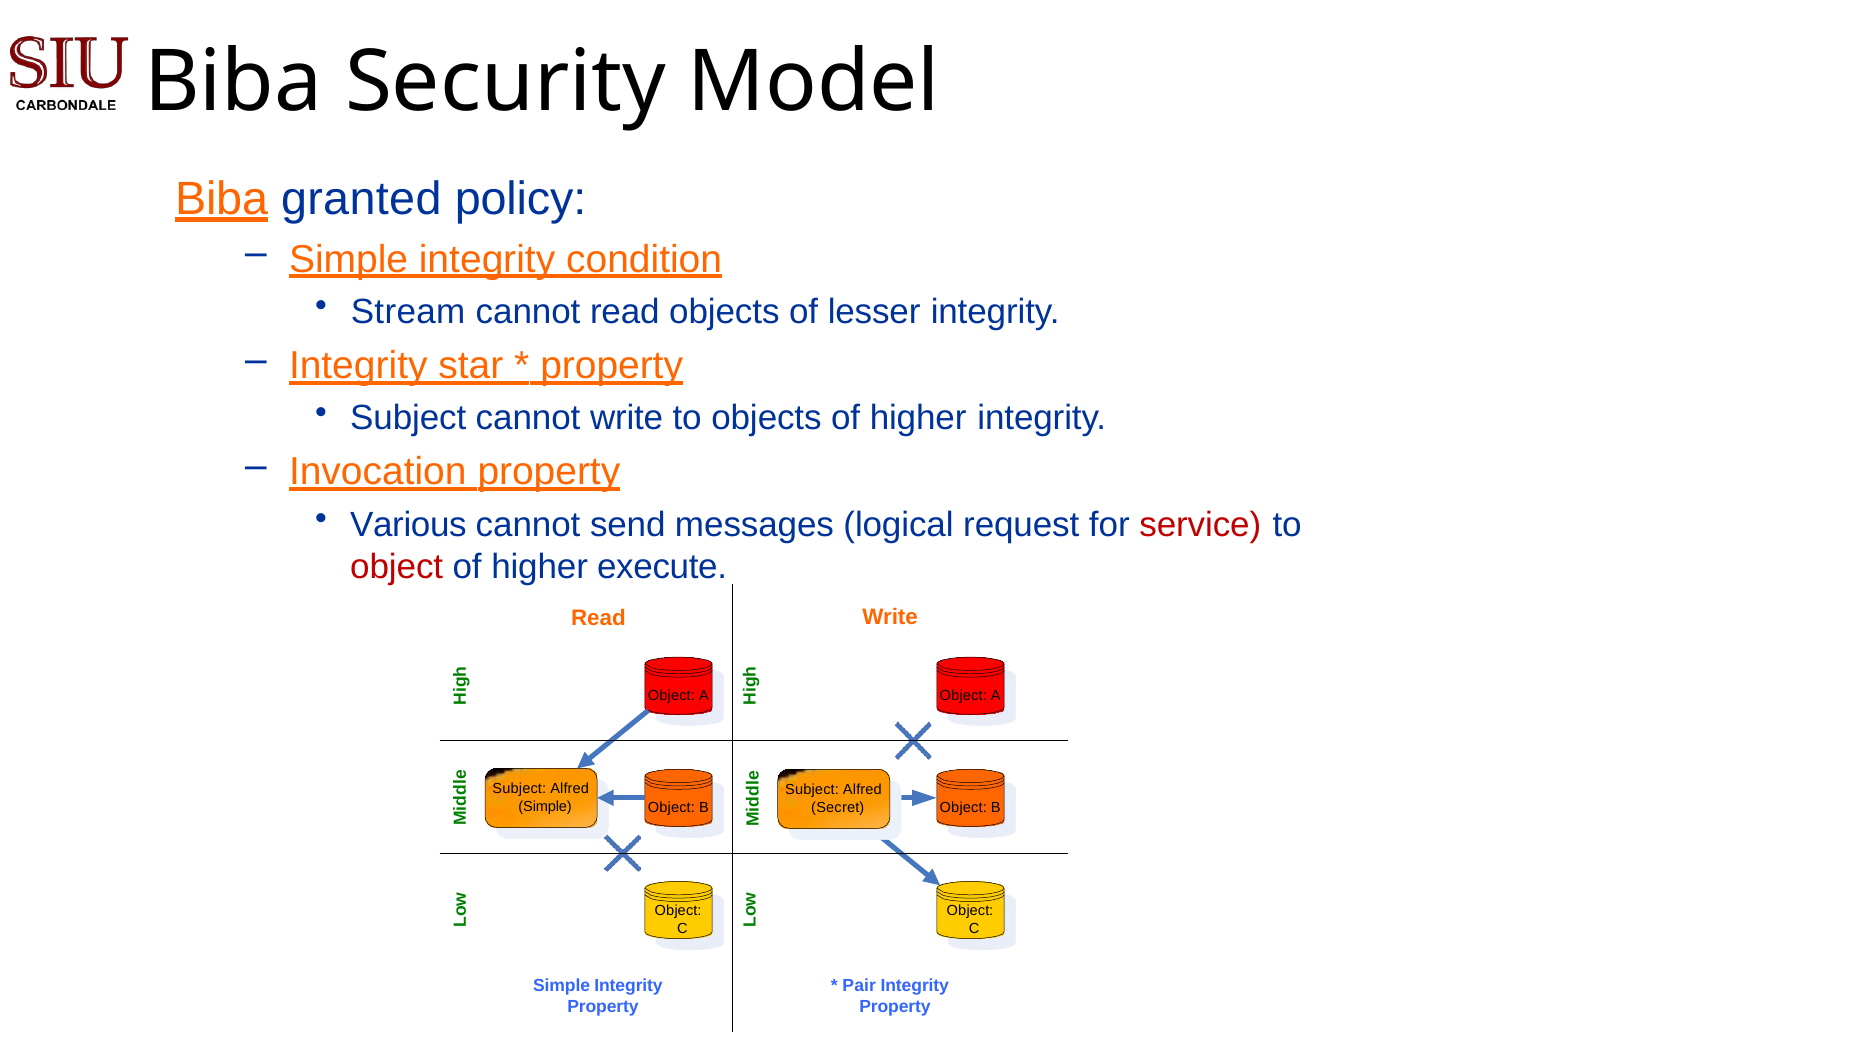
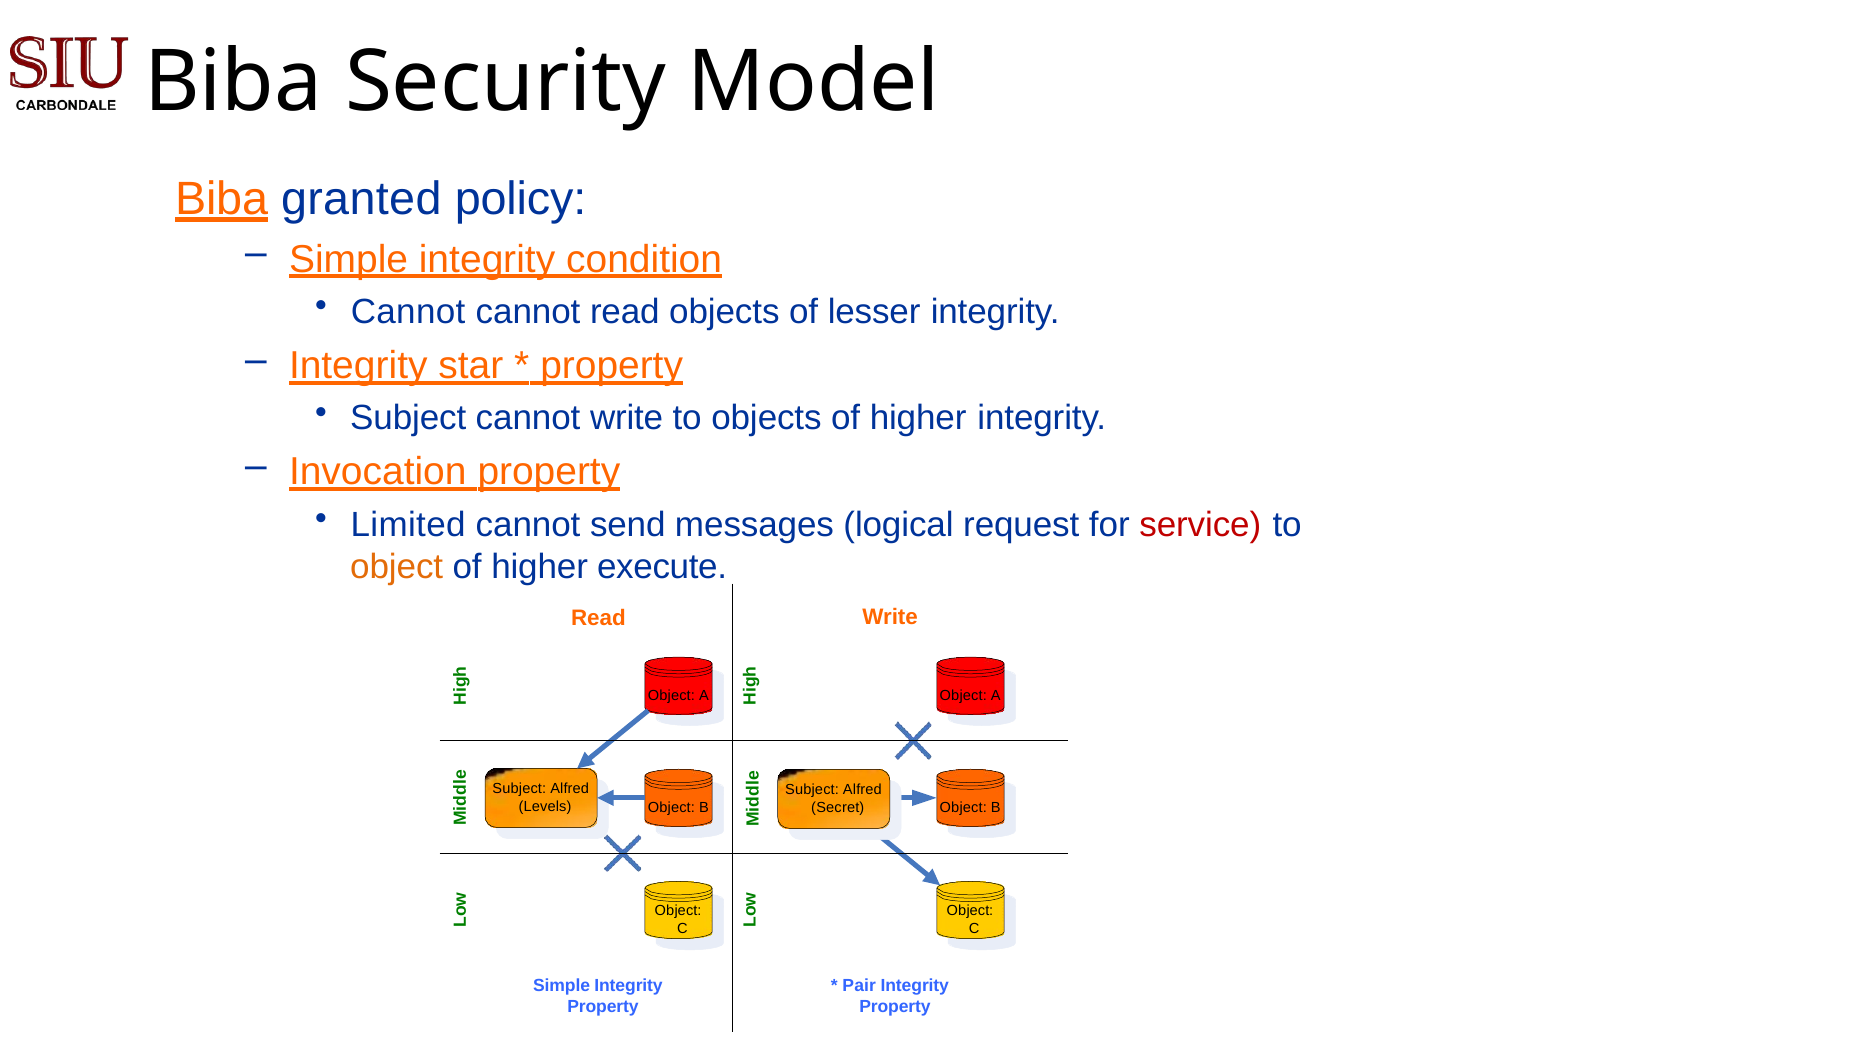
Stream at (408, 312): Stream -> Cannot
Various: Various -> Limited
object at (397, 567) colour: red -> orange
Simple at (545, 807): Simple -> Levels
